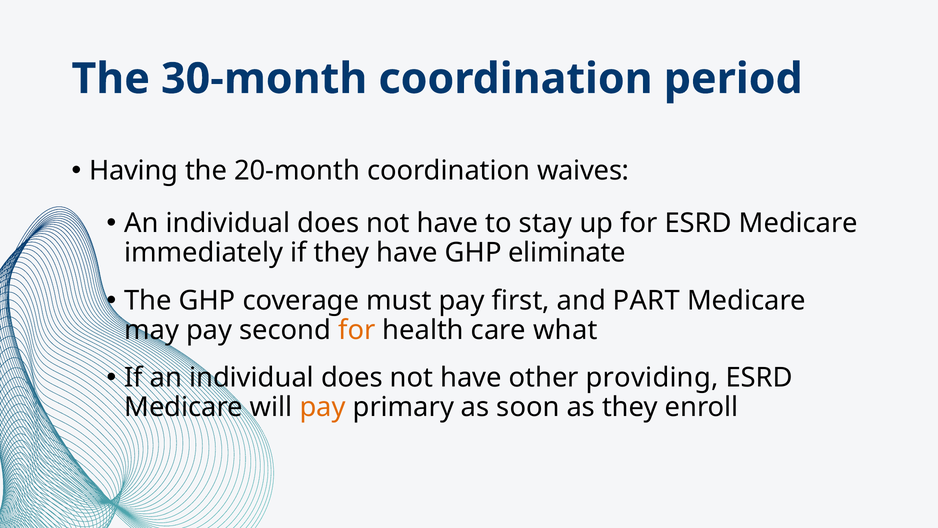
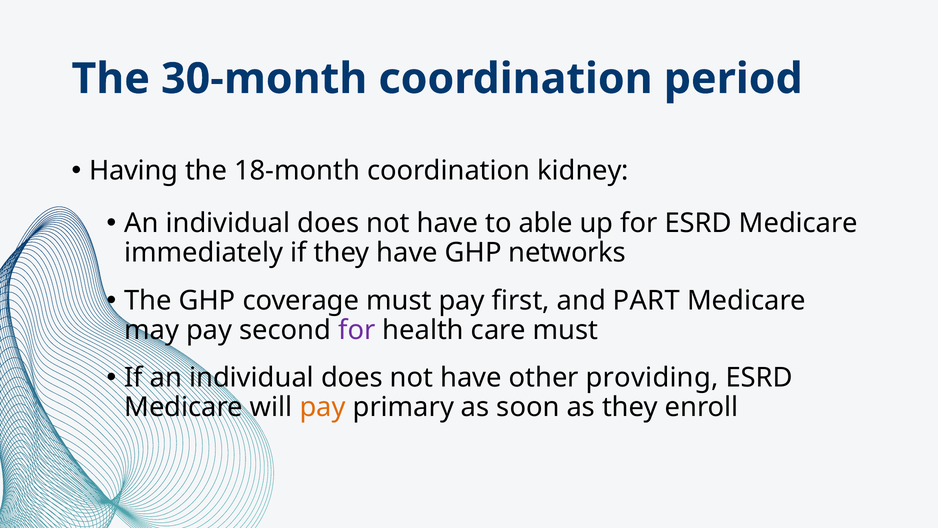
20-month: 20-month -> 18-month
waives: waives -> kidney
stay: stay -> able
eliminate: eliminate -> networks
for at (357, 330) colour: orange -> purple
care what: what -> must
